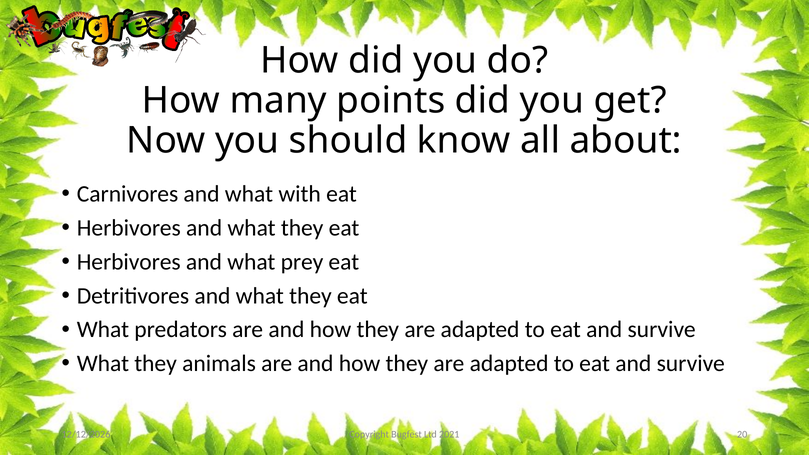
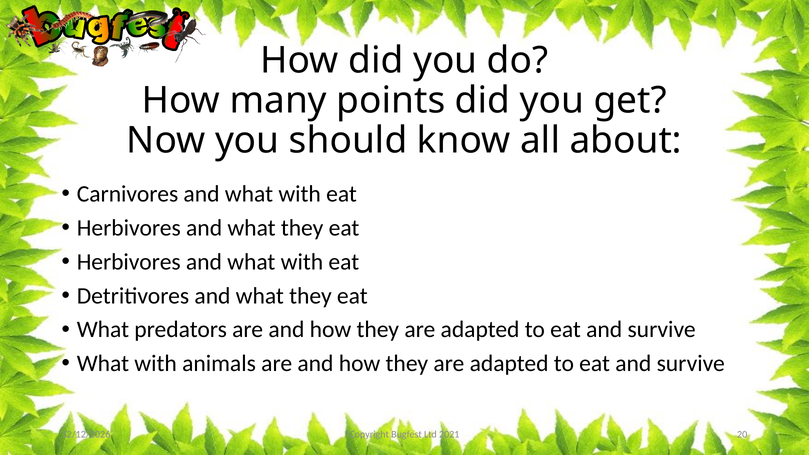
prey at (302, 262): prey -> with
they at (156, 364): they -> with
